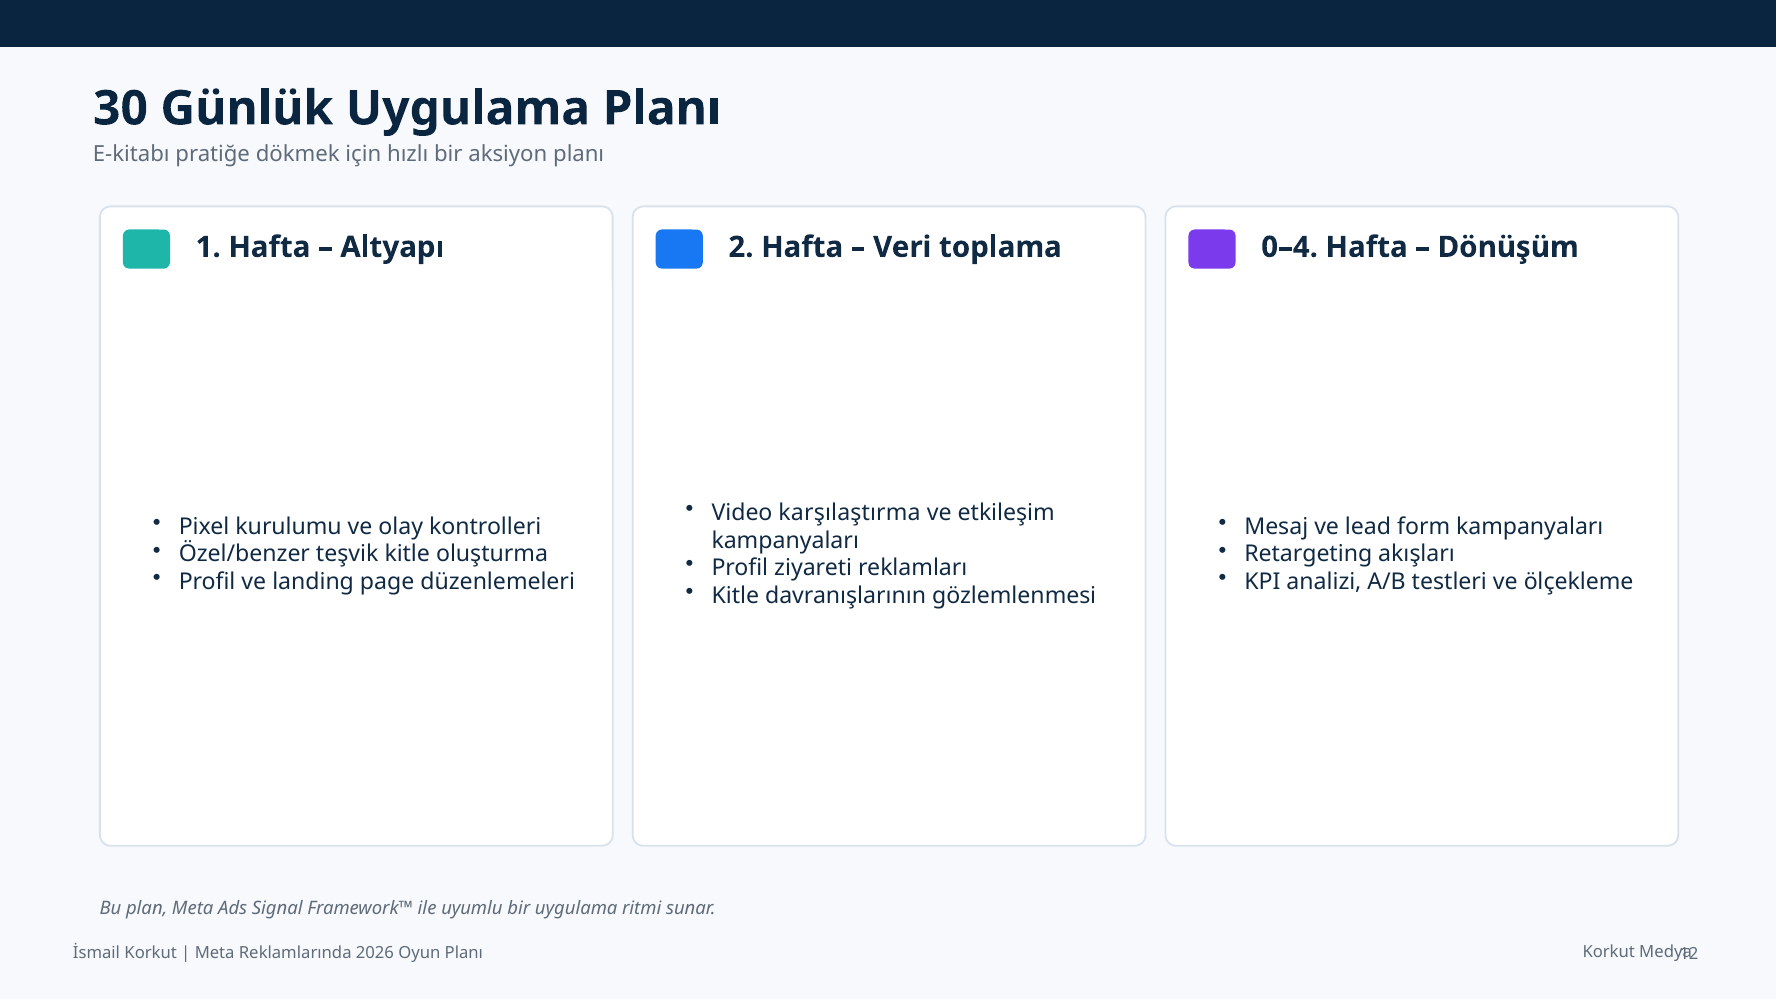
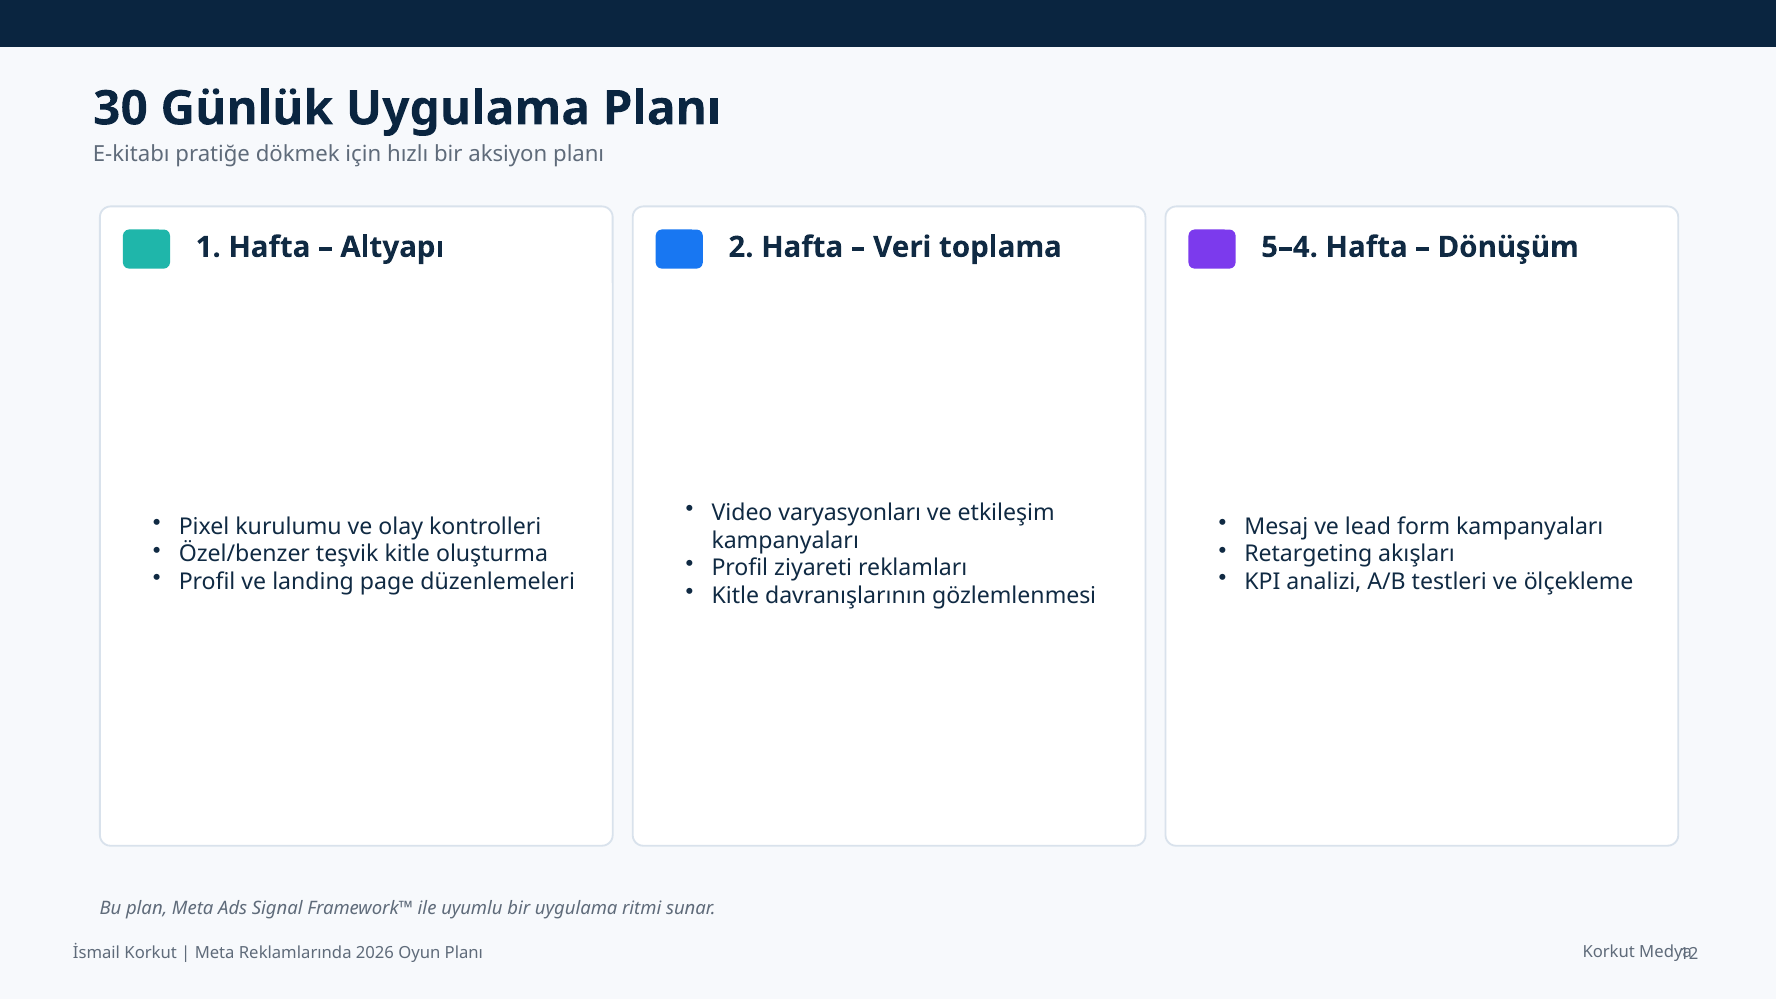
0–4: 0–4 -> 5–4
karşılaştırma: karşılaştırma -> varyasyonları
